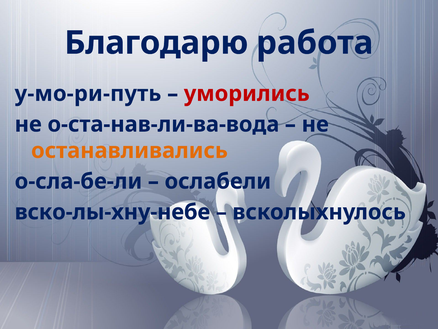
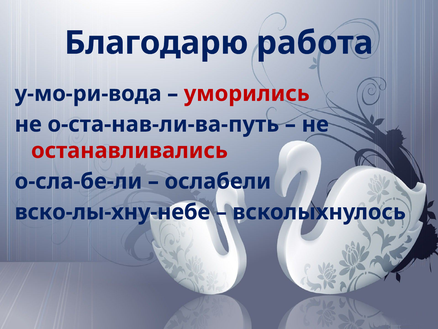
у-мо-ри-путь: у-мо-ри-путь -> у-мо-ри-вода
о-ста-нав-ли-ва-вода: о-ста-нав-ли-ва-вода -> о-ста-нав-ли-ва-путь
останавливались colour: orange -> red
